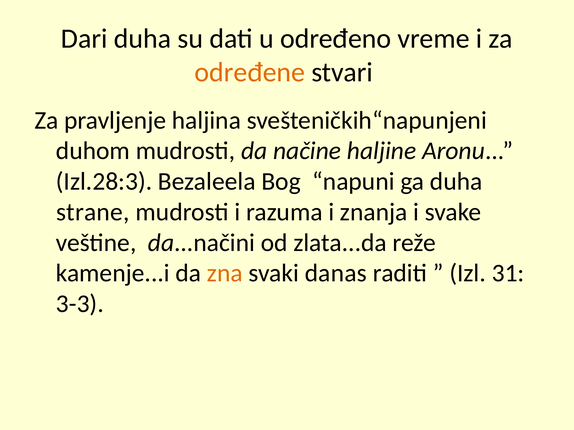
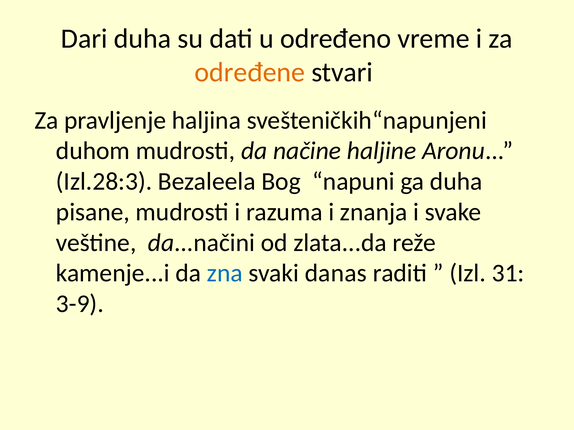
strane: strane -> pisane
zna colour: orange -> blue
3-3: 3-3 -> 3-9
